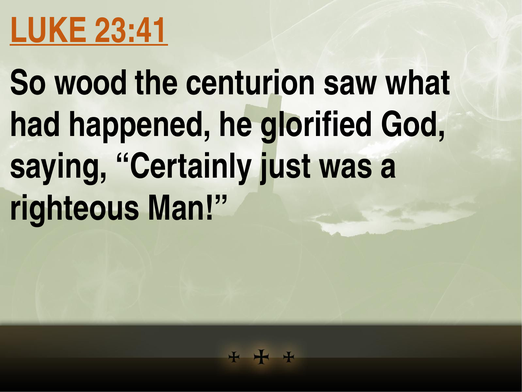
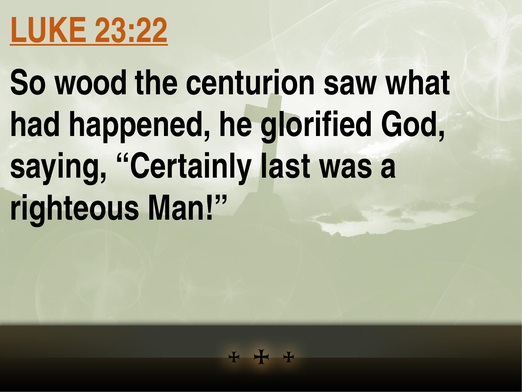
23:41: 23:41 -> 23:22
just: just -> last
